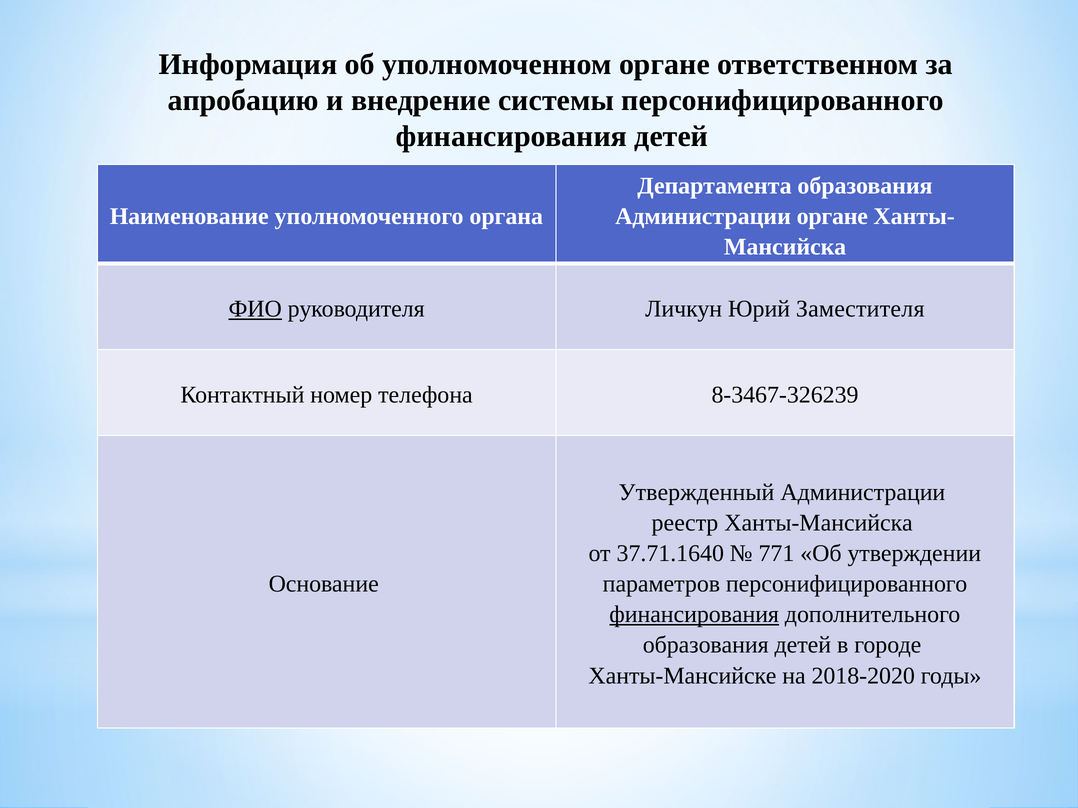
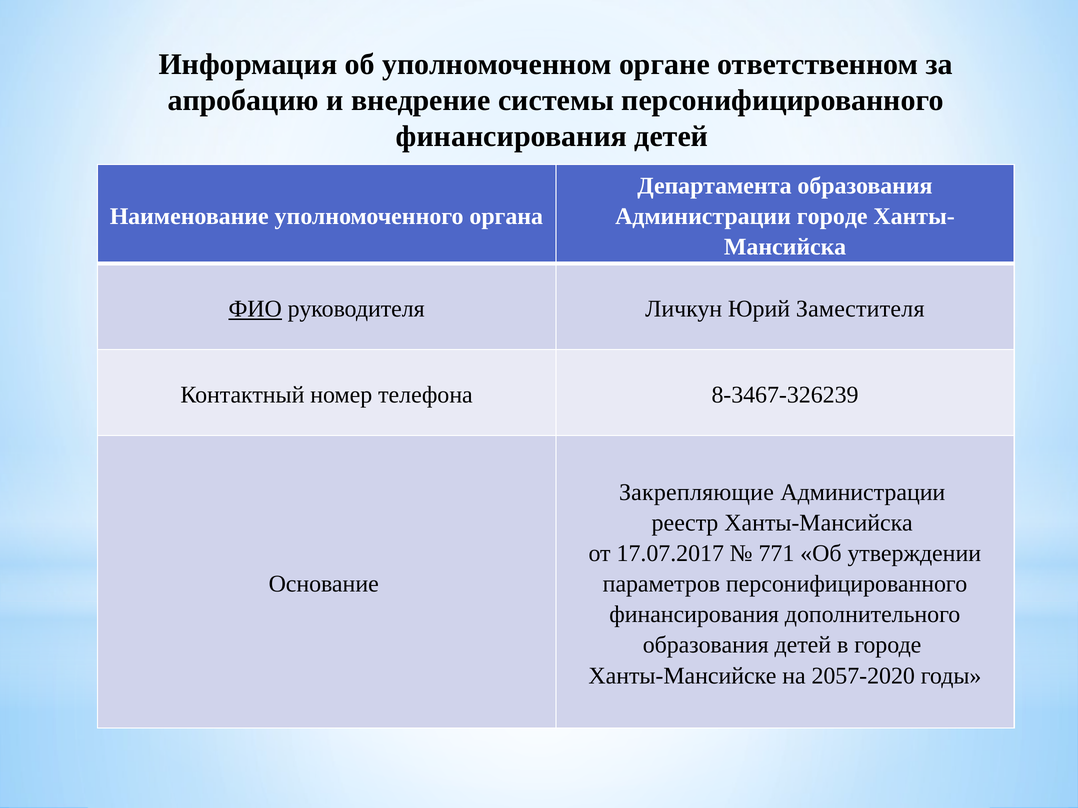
Администрации органе: органе -> городе
Утвержденный: Утвержденный -> Закрепляющие
37.71.1640: 37.71.1640 -> 17.07.2017
финансирования at (694, 615) underline: present -> none
2018-2020: 2018-2020 -> 2057-2020
